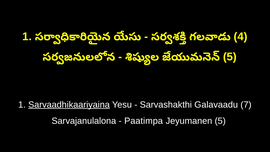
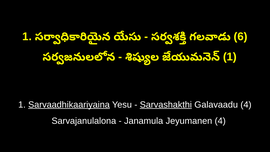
4: 4 -> 6
5 at (230, 57): 5 -> 1
Sarvashakthi underline: none -> present
Galavaadu 7: 7 -> 4
Paatimpa: Paatimpa -> Janamula
Jeyumanen 5: 5 -> 4
